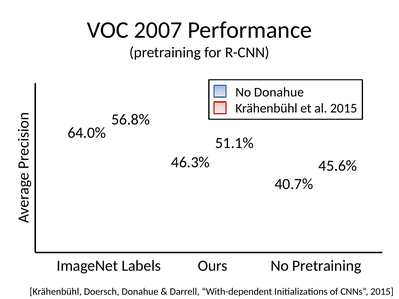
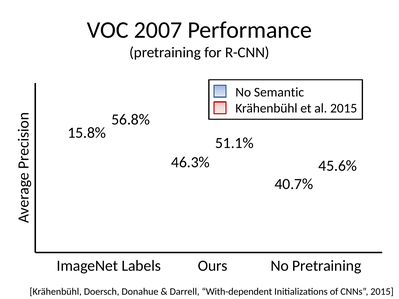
No Donahue: Donahue -> Semantic
64.0%: 64.0% -> 15.8%
